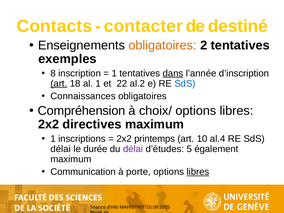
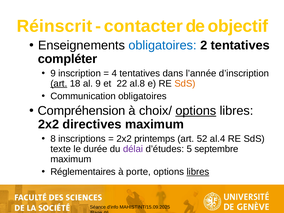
Contacts: Contacts -> Réinscrit
destiné: destiné -> objectif
obligatoires at (163, 45) colour: orange -> blue
exemples: exemples -> compléter
8 at (53, 73): 8 -> 9
1 at (114, 73): 1 -> 4
dans underline: present -> none
al 1: 1 -> 9
al.2: al.2 -> al.8
SdS at (185, 83) colour: blue -> orange
Connaissances: Connaissances -> Communication
options at (196, 111) underline: none -> present
1 at (53, 139): 1 -> 8
10: 10 -> 52
délai at (61, 149): délai -> texte
également: également -> septembre
Communication: Communication -> Réglementaires
